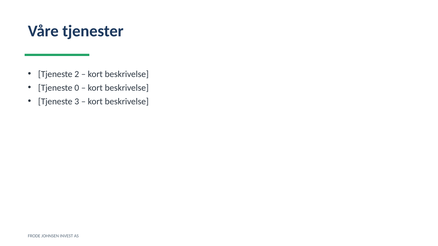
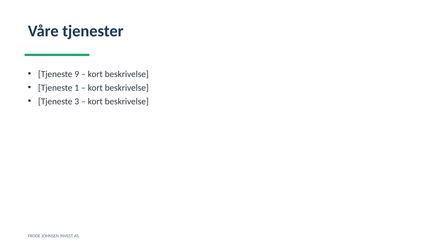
2: 2 -> 9
0: 0 -> 1
